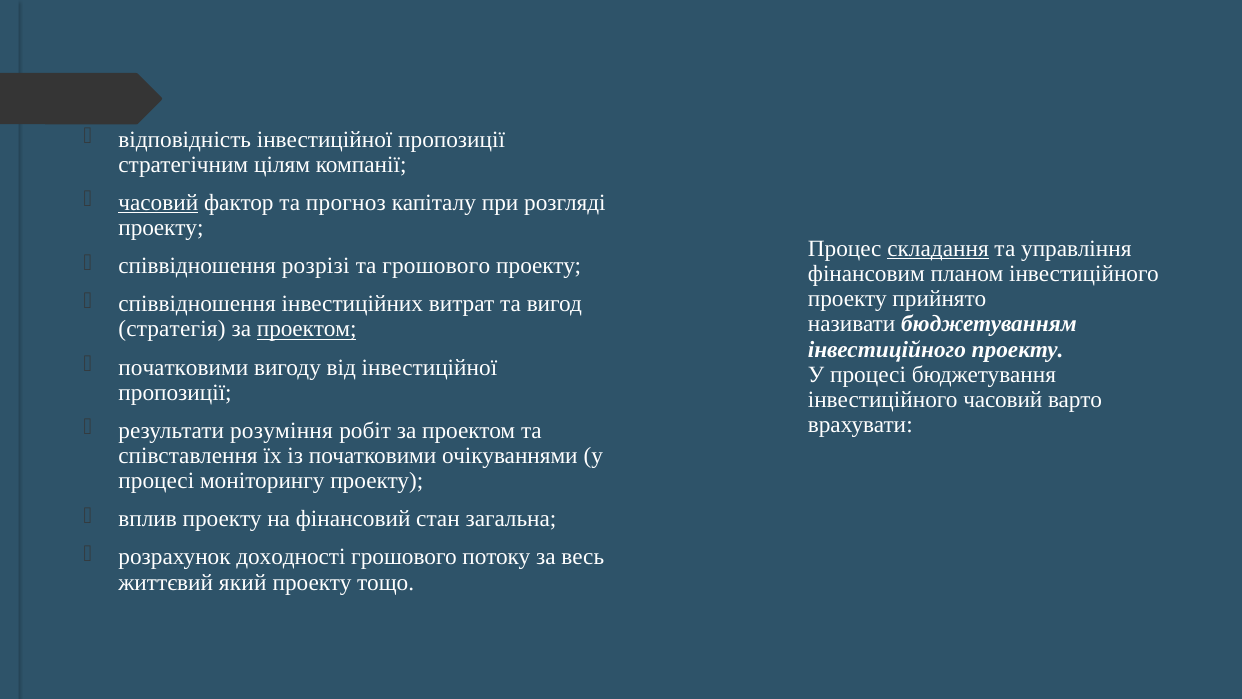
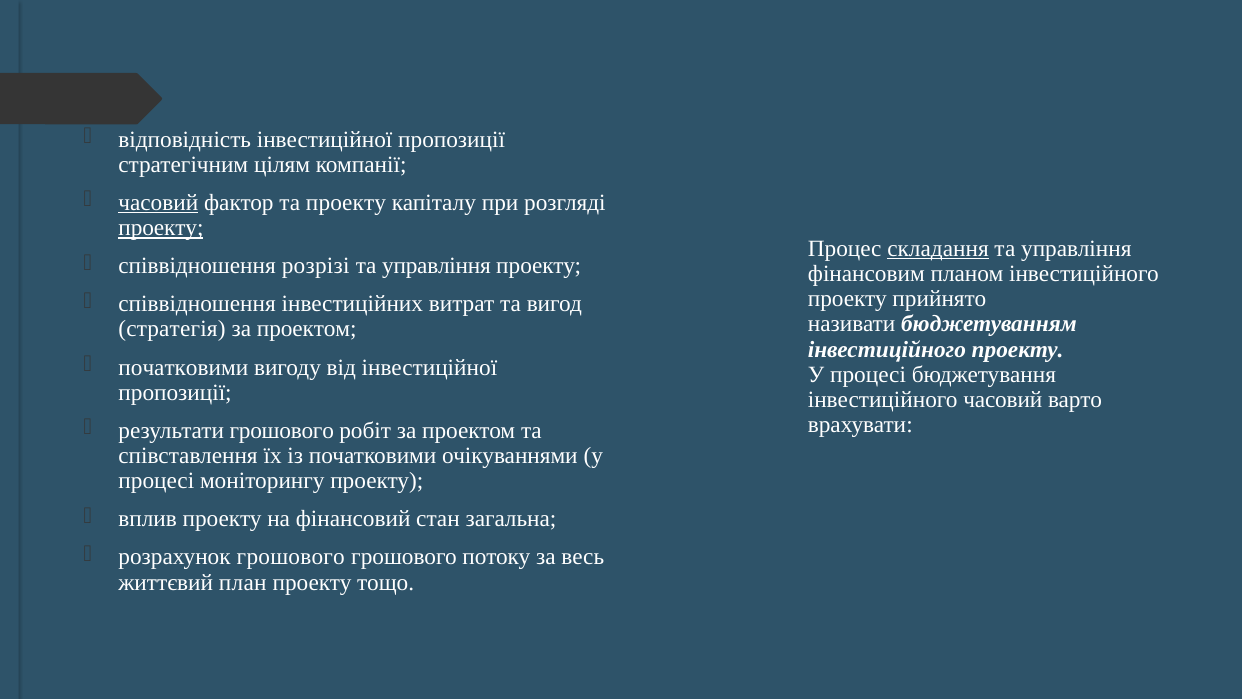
та прогноз: прогноз -> проекту
проекту at (161, 228) underline: none -> present
грошового at (436, 266): грошового -> управління
проектом at (307, 329) underline: present -> none
результати розуміння: розуміння -> грошового
розрахунок доходності: доходності -> грошового
який: який -> план
